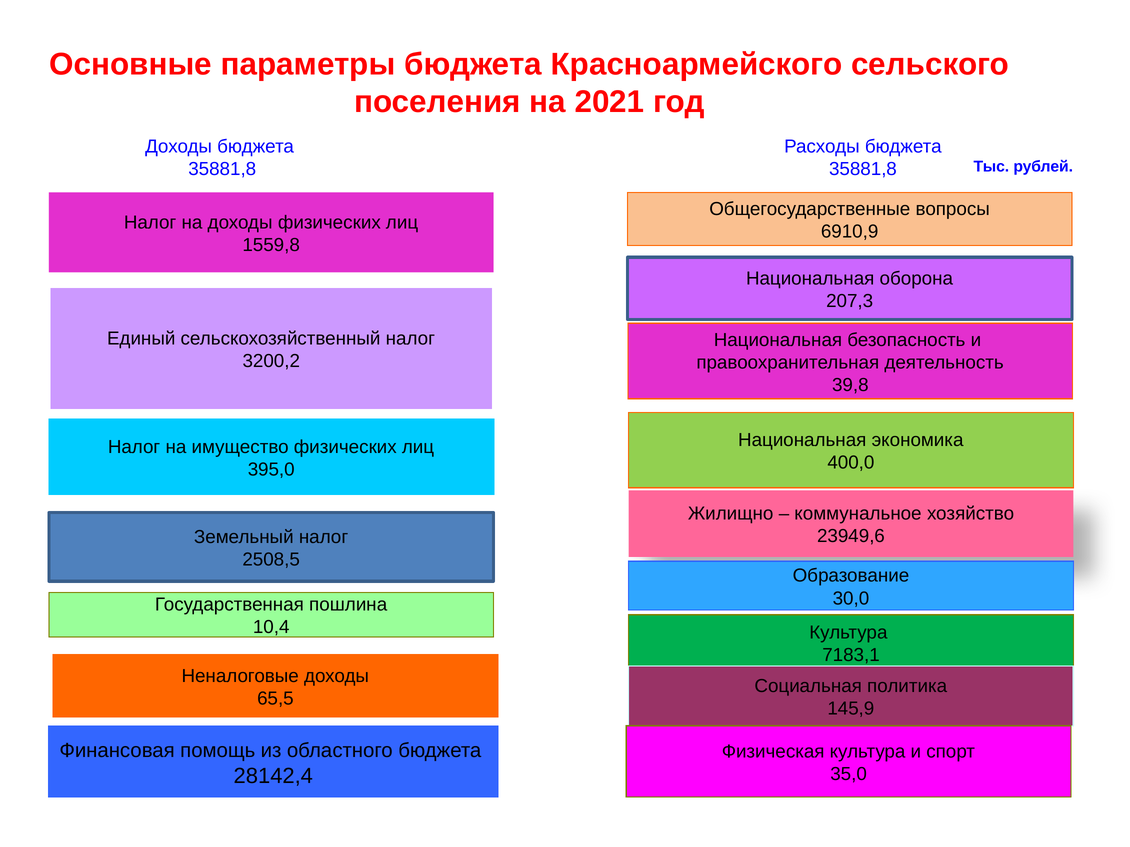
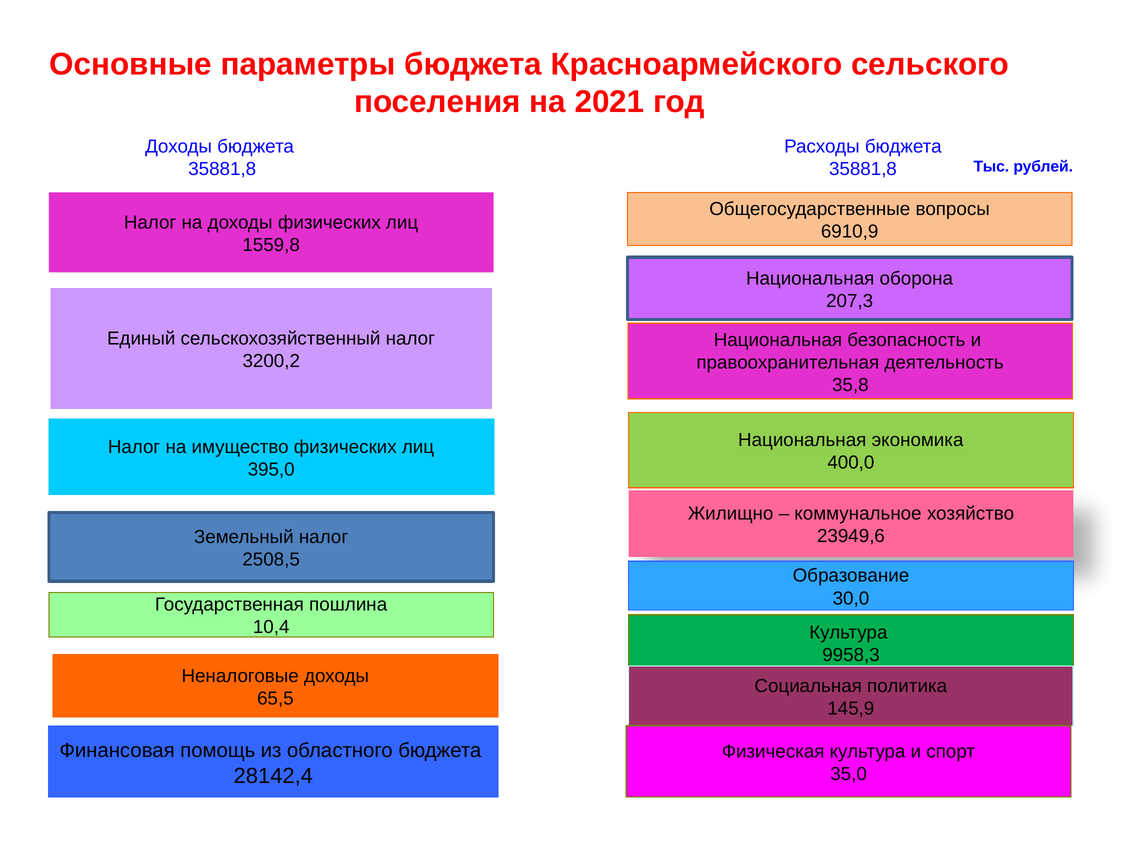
39,8: 39,8 -> 35,8
7183,1: 7183,1 -> 9958,3
